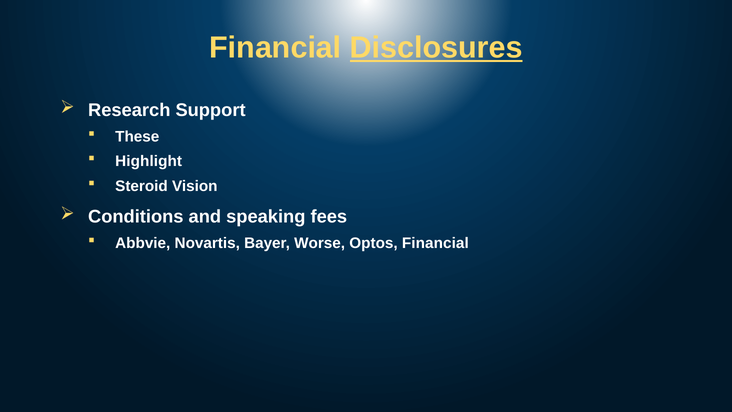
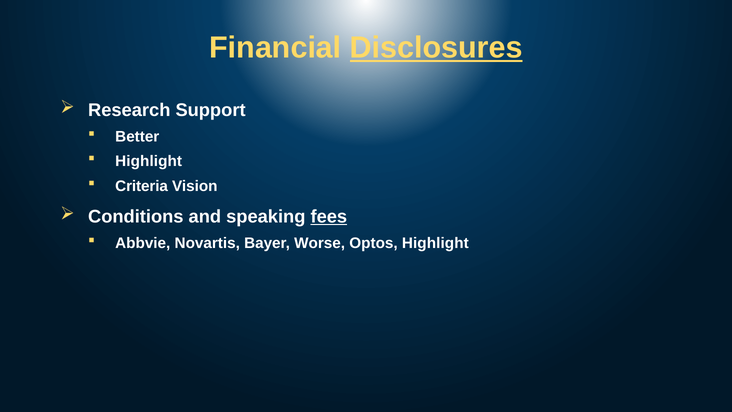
These: These -> Better
Steroid: Steroid -> Criteria
fees underline: none -> present
Optos Financial: Financial -> Highlight
